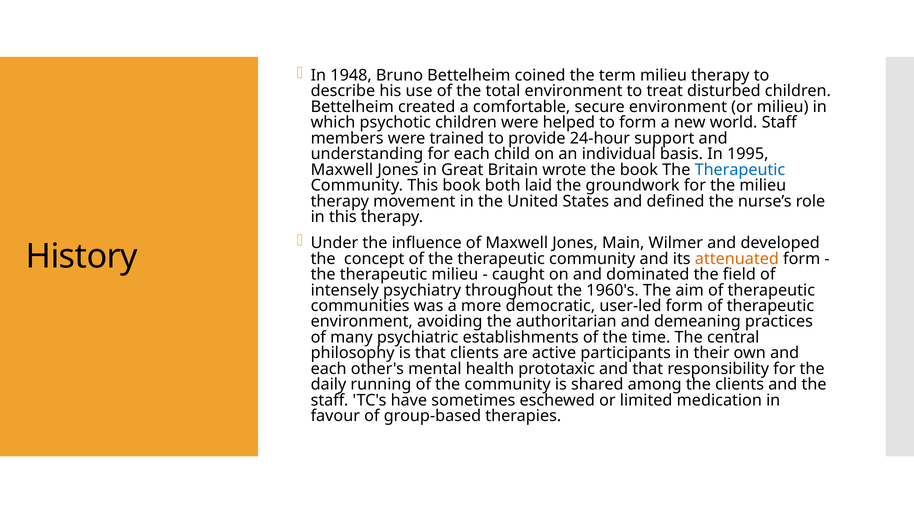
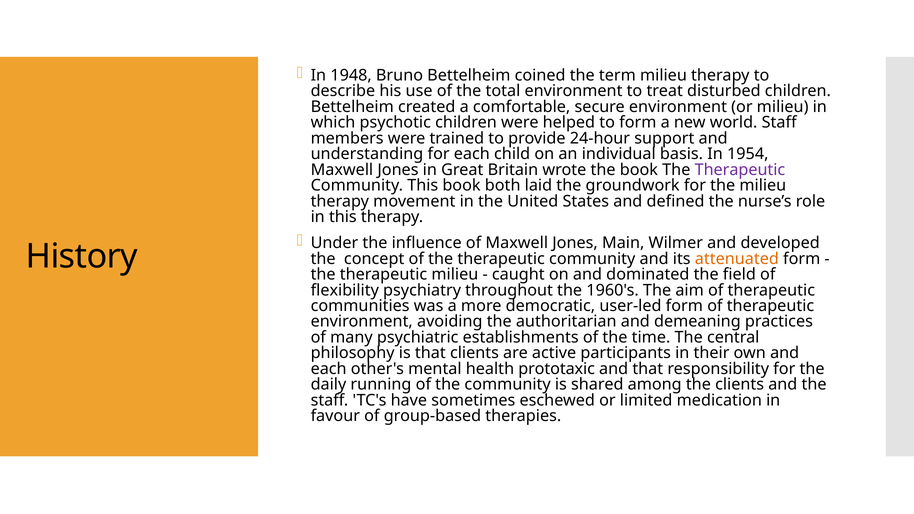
1995: 1995 -> 1954
Therapeutic at (740, 170) colour: blue -> purple
intensely: intensely -> flexibility
